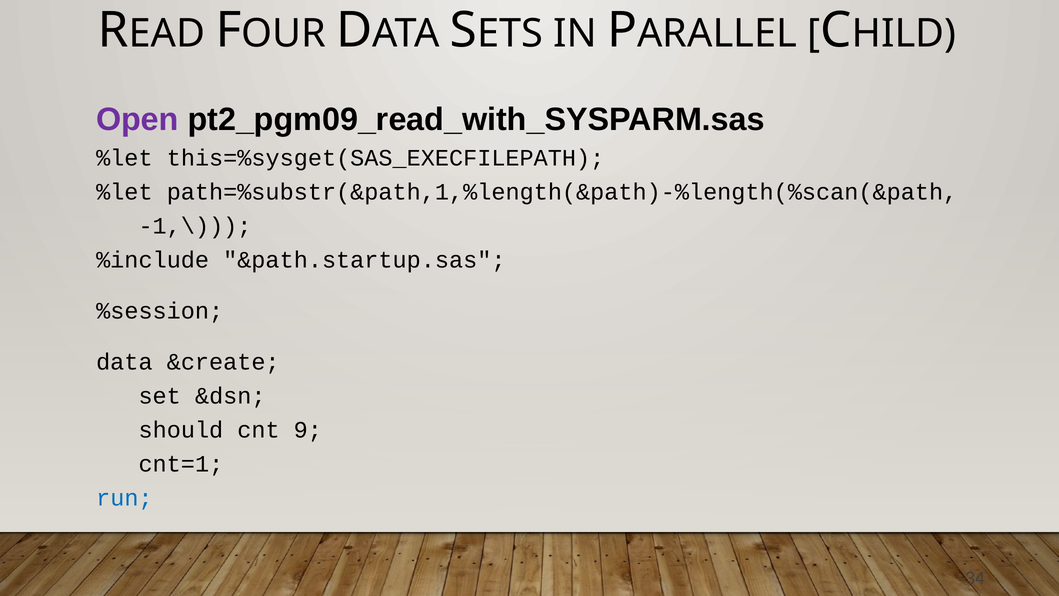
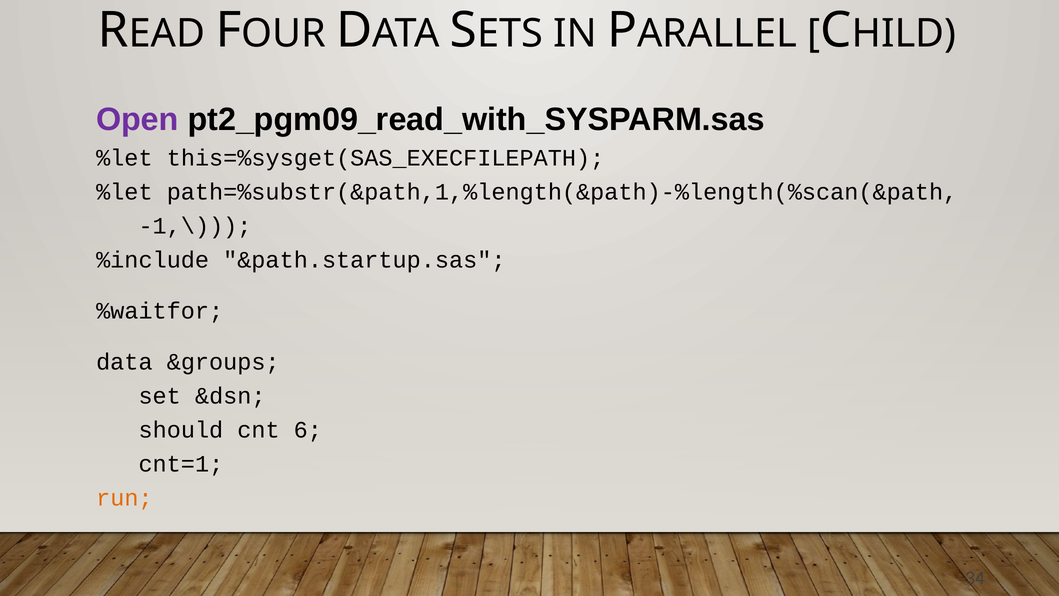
%session: %session -> %waitfor
&create: &create -> &groups
9: 9 -> 6
run colour: blue -> orange
